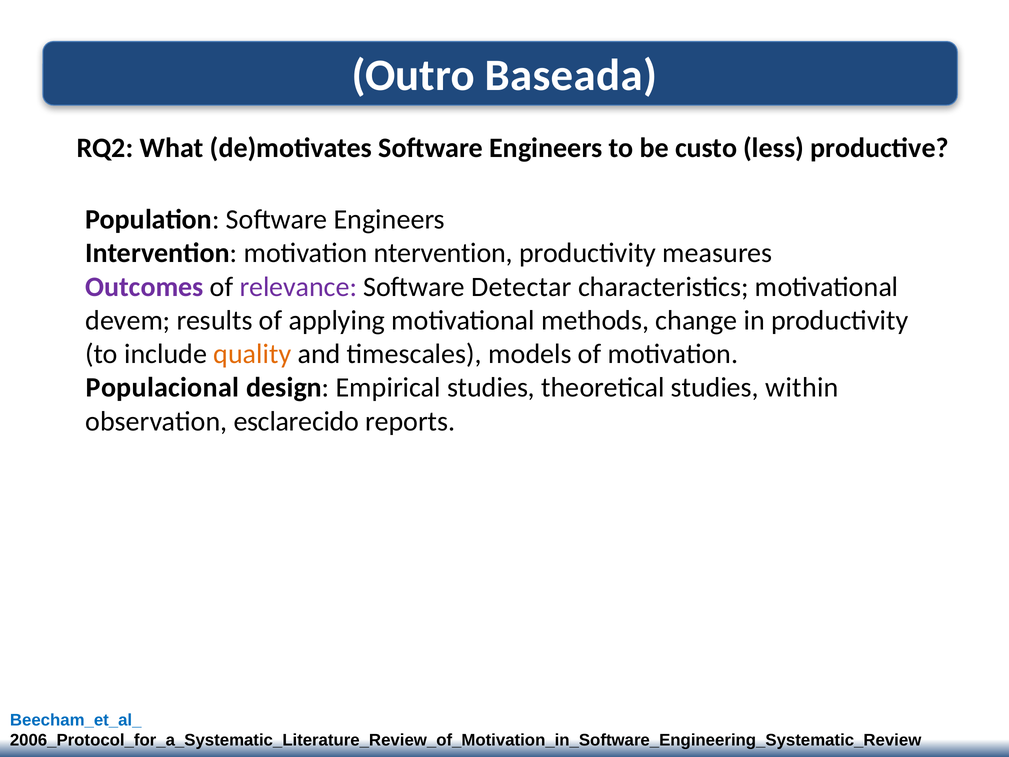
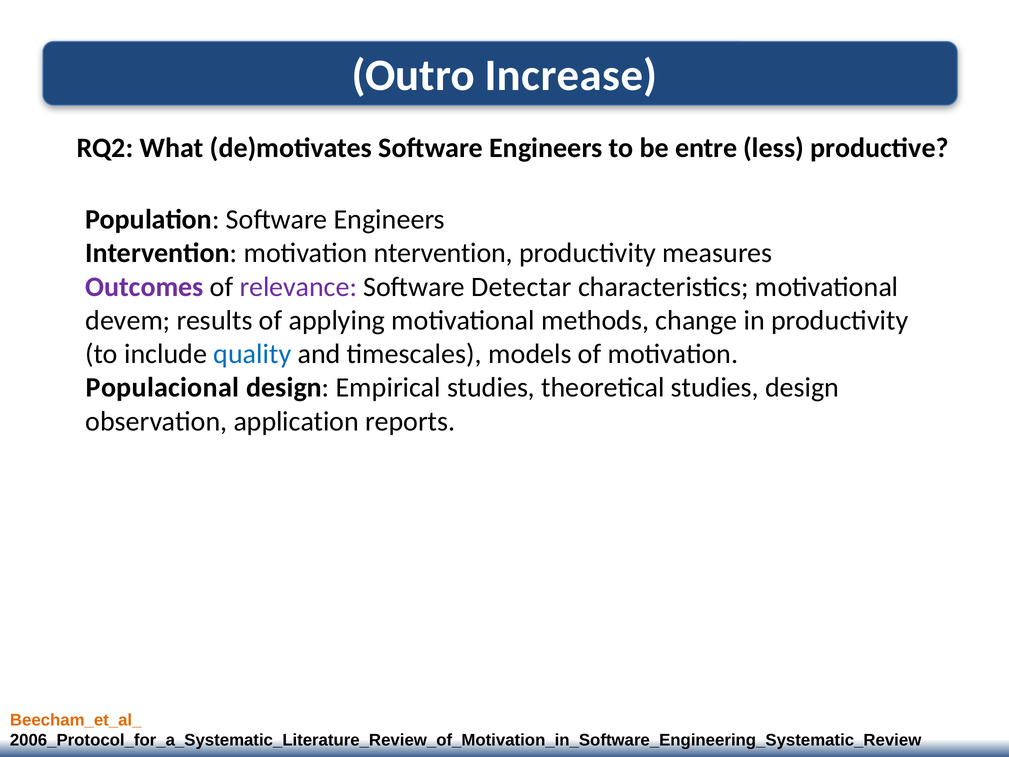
Baseada: Baseada -> Increase
custo: custo -> entre
quality colour: orange -> blue
studies within: within -> design
esclarecido: esclarecido -> application
Beecham_et_al_ colour: blue -> orange
